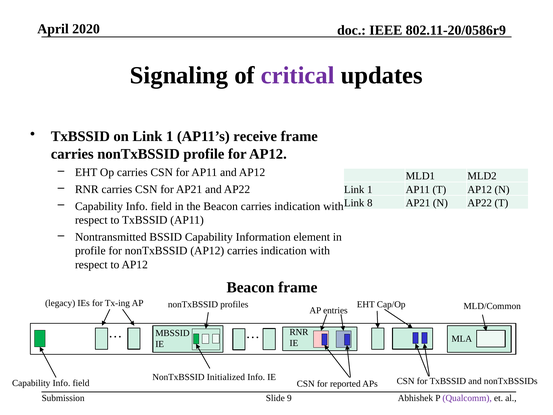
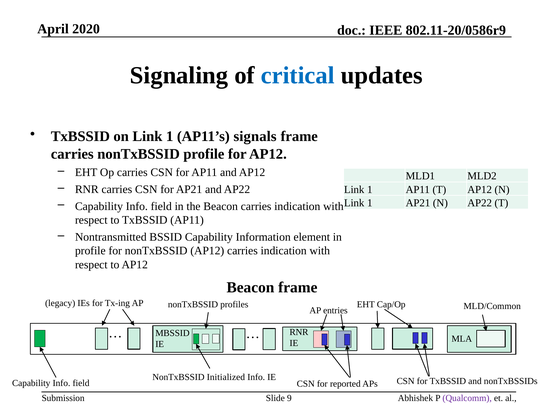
critical colour: purple -> blue
receive: receive -> signals
8 at (370, 203): 8 -> 1
